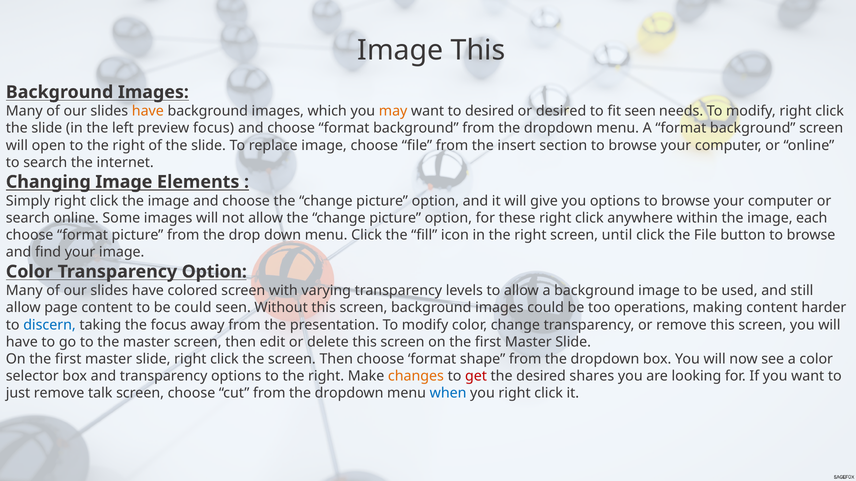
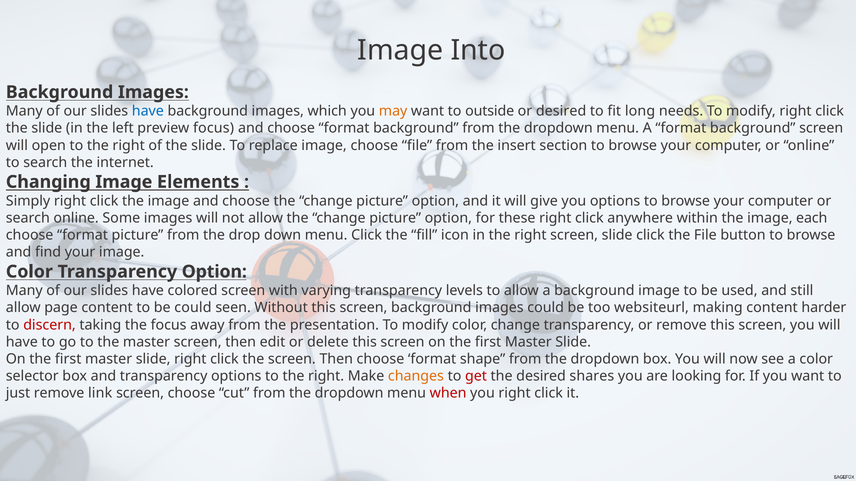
Image This: This -> Into
have at (148, 111) colour: orange -> blue
to desired: desired -> outside
fit seen: seen -> long
screen until: until -> slide
operations: operations -> websiteurl
discern colour: blue -> red
talk: talk -> link
when colour: blue -> red
